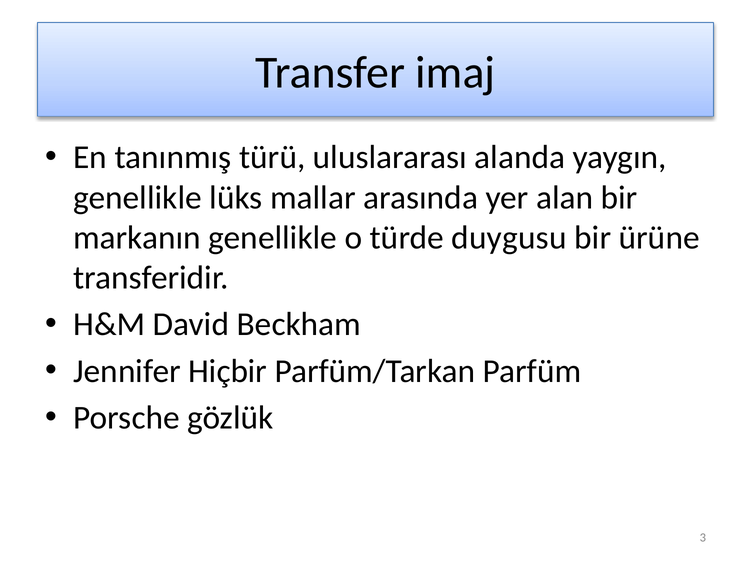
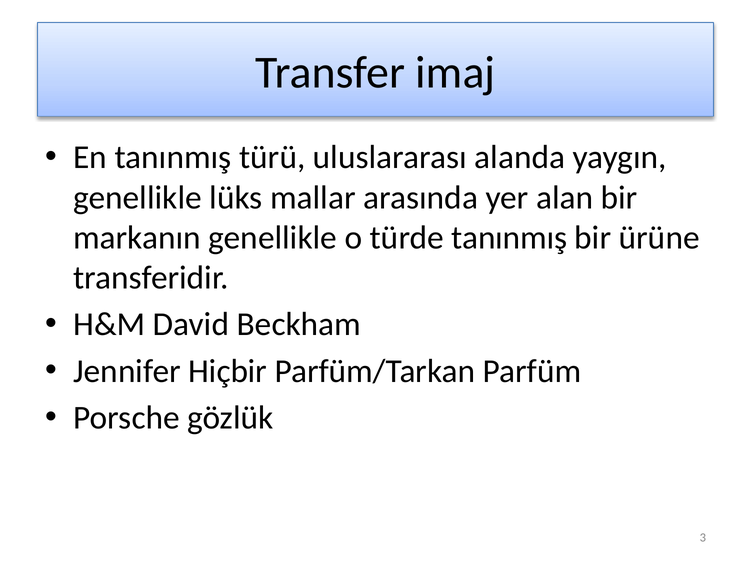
türde duygusu: duygusu -> tanınmış
